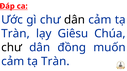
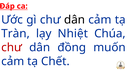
Giêsu: Giêsu -> Nhiệt
chư at (12, 48) colour: black -> red
Tràn at (55, 62): Tràn -> Chết
